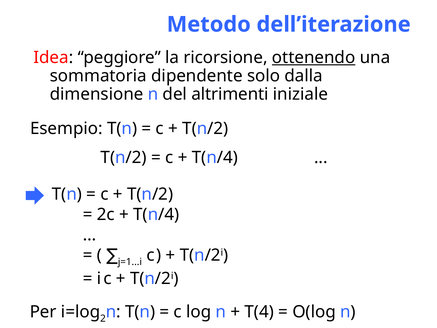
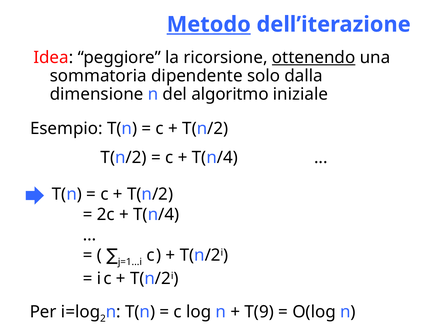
Metodo underline: none -> present
altrimenti: altrimenti -> algoritmo
T(4: T(4 -> T(9
